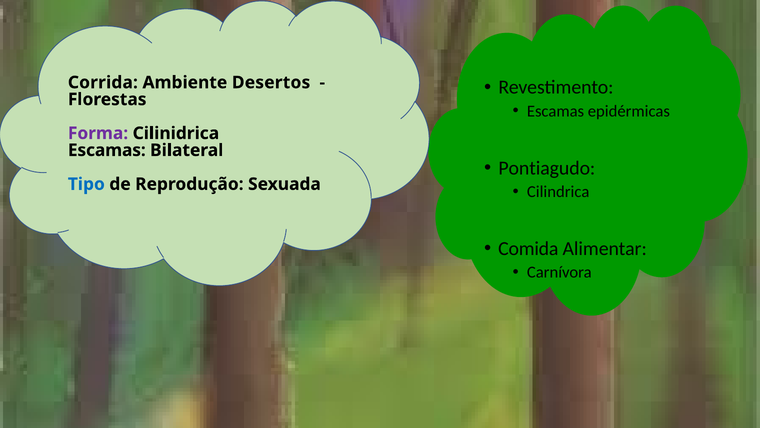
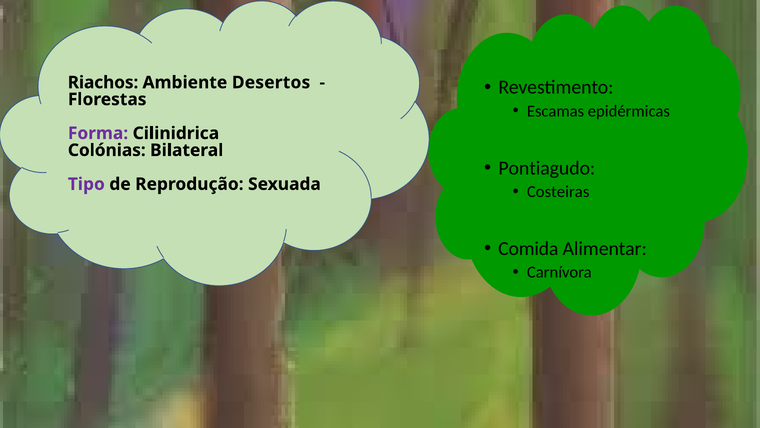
Corrida: Corrida -> Riachos
Escamas at (107, 150): Escamas -> Colónias
Tipo colour: blue -> purple
Cilindrica: Cilindrica -> Costeiras
